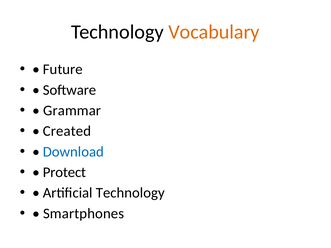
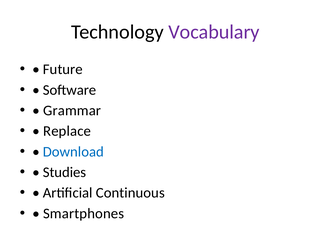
Vocabulary colour: orange -> purple
Created: Created -> Replace
Protect: Protect -> Studies
Artificial Technology: Technology -> Continuous
